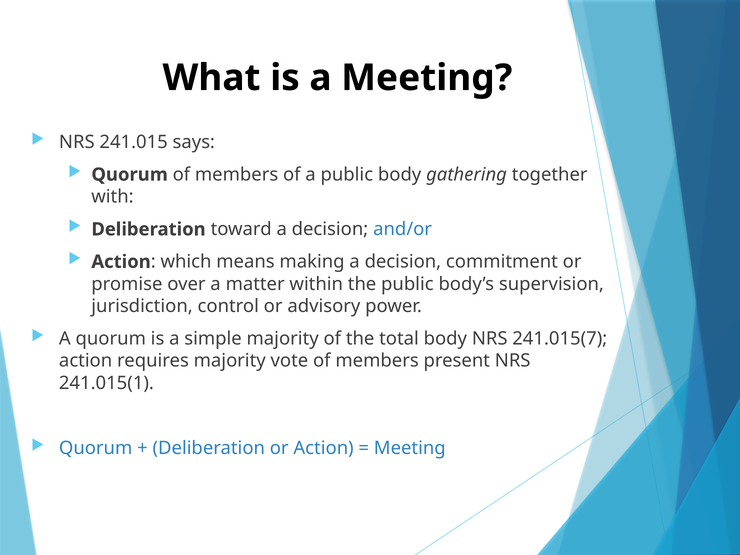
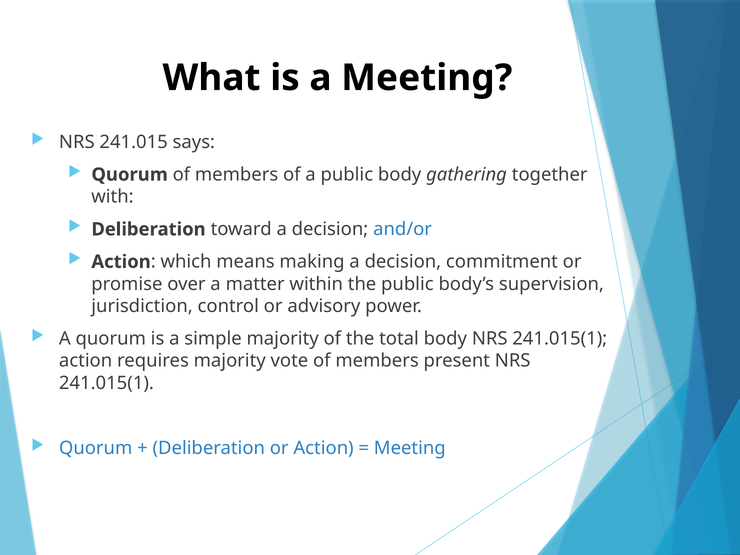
body NRS 241.015(7: 241.015(7 -> 241.015(1
